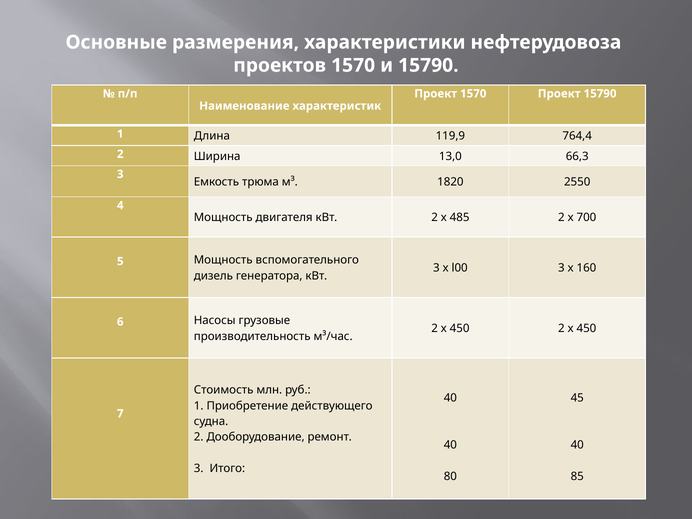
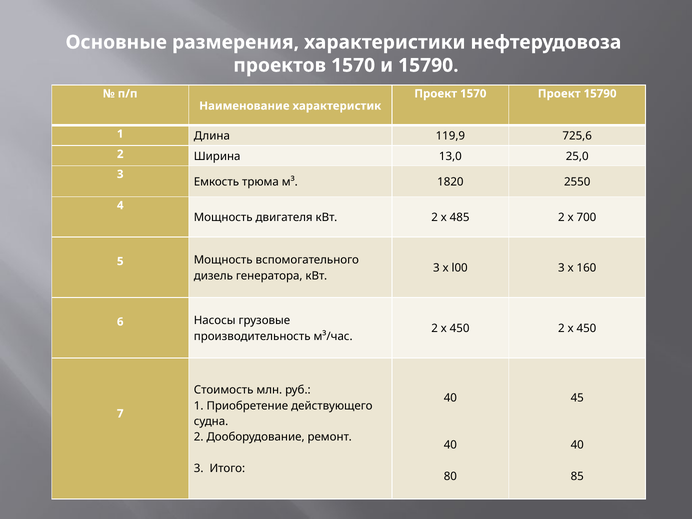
764,4: 764,4 -> 725,6
66,3: 66,3 -> 25,0
